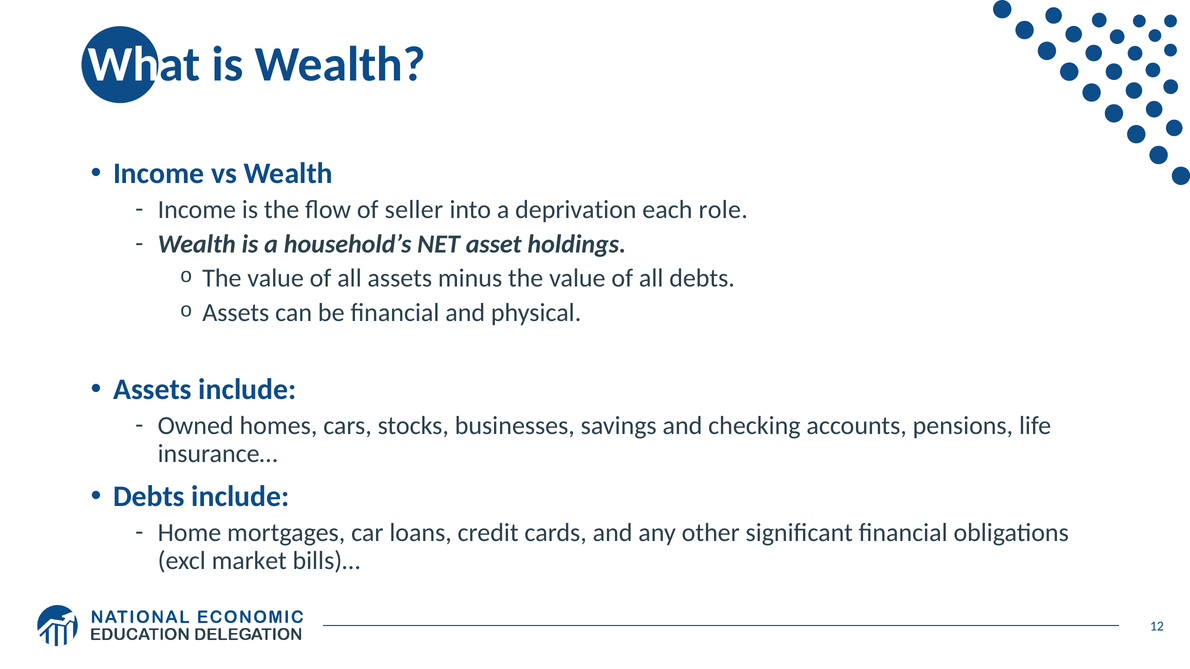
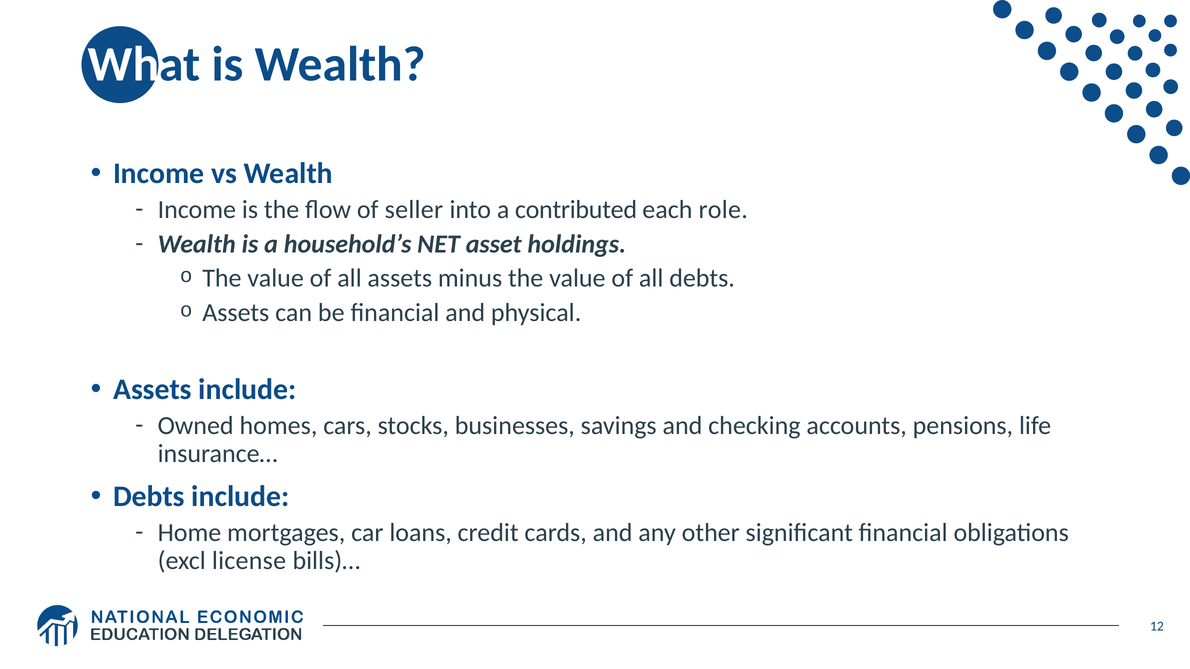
deprivation: deprivation -> contributed
market: market -> license
